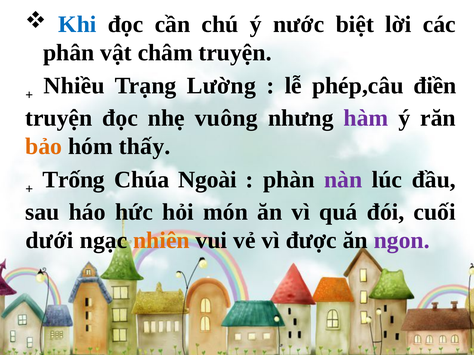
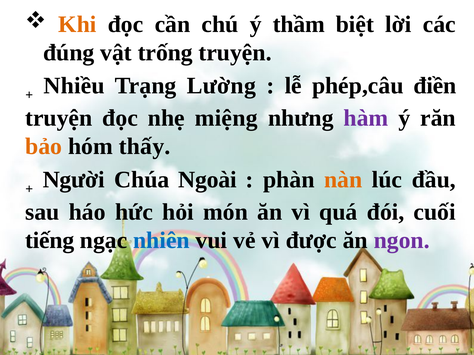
Khi colour: blue -> orange
nước: nước -> thầm
phân: phân -> đúng
châm: châm -> trống
vuông: vuông -> miệng
Trống: Trống -> Người
nàn colour: purple -> orange
dưới: dưới -> tiếng
nhiên colour: orange -> blue
